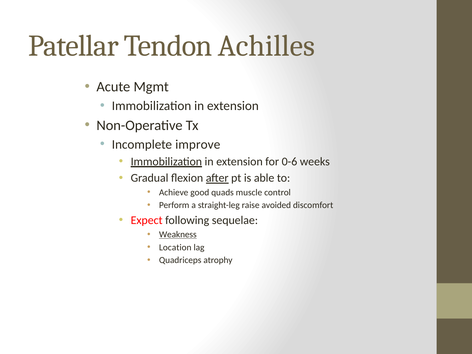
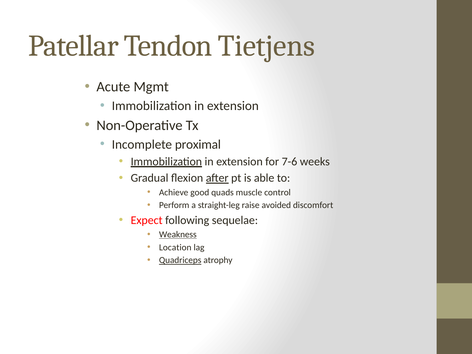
Achilles: Achilles -> Tietjens
improve: improve -> proximal
0-6: 0-6 -> 7-6
Quadriceps underline: none -> present
